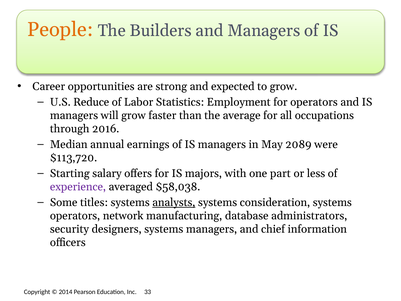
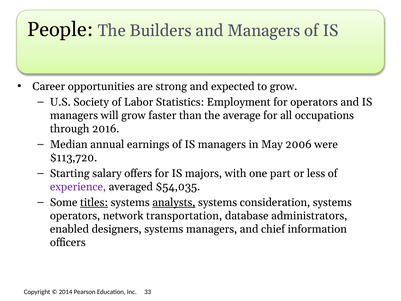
People colour: orange -> black
Reduce: Reduce -> Society
2089: 2089 -> 2006
$58,038: $58,038 -> $54,035
titles underline: none -> present
manufacturing: manufacturing -> transportation
security: security -> enabled
